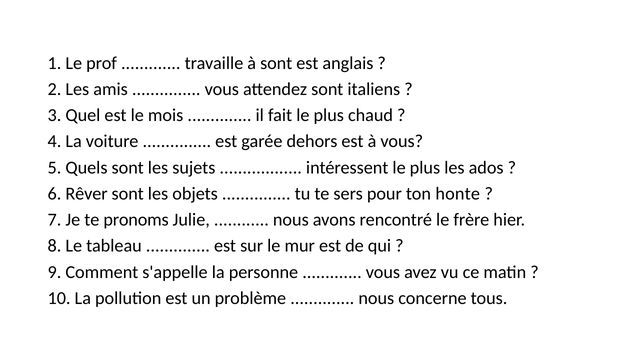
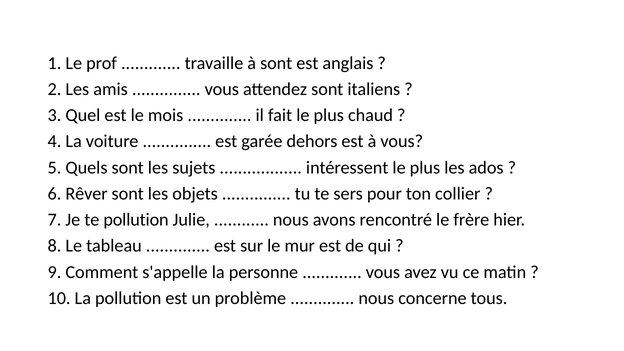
honte: honte -> collier
te pronoms: pronoms -> pollution
